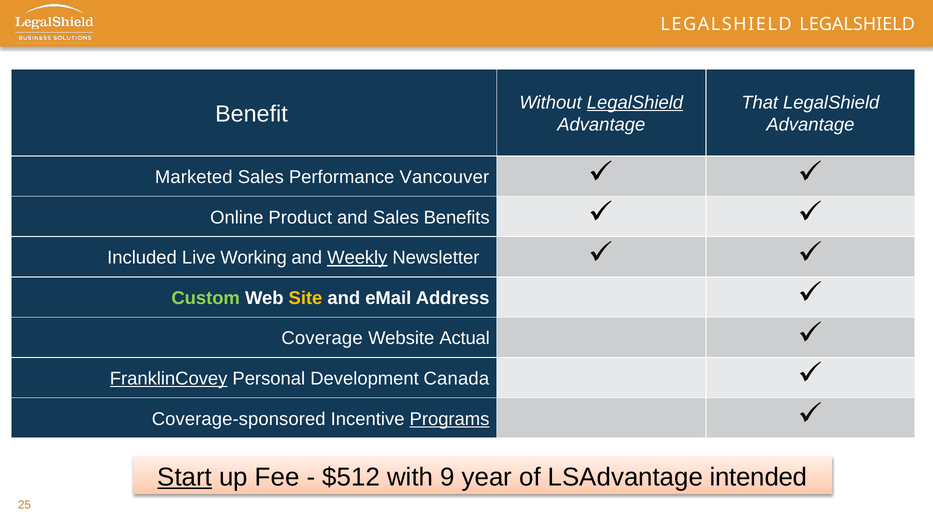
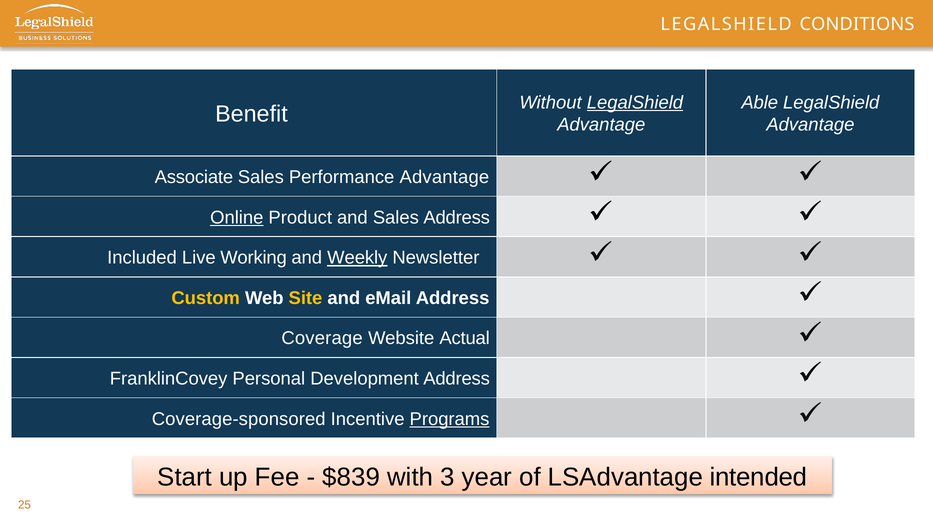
LEGALSHIELD LEGALSHIELD: LEGALSHIELD -> CONDITIONS
That: That -> Able
Marketed: Marketed -> Associate
Performance Vancouver: Vancouver -> Advantage
Online underline: none -> present
Sales Benefits: Benefits -> Address
Custom colour: light green -> yellow
FranklinCovey underline: present -> none
Development Canada: Canada -> Address
Start underline: present -> none
$512: $512 -> $839
9: 9 -> 3
